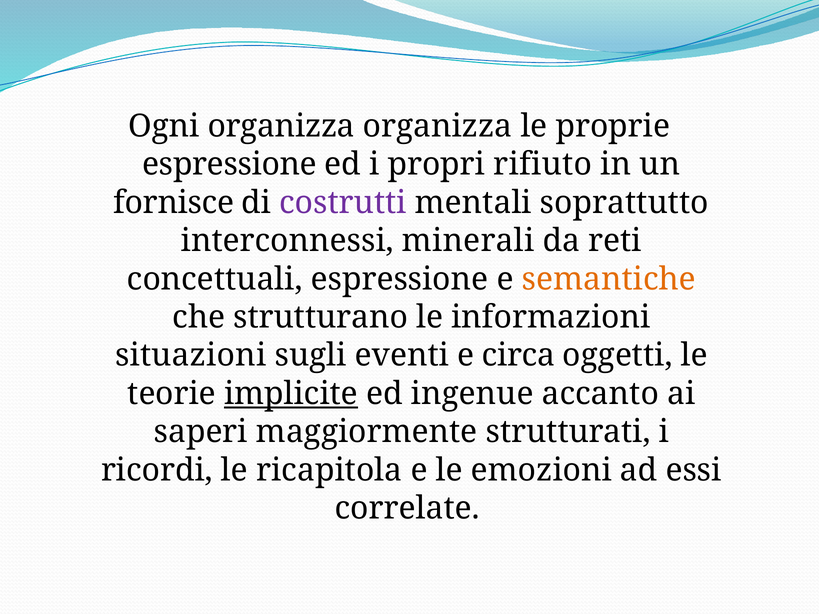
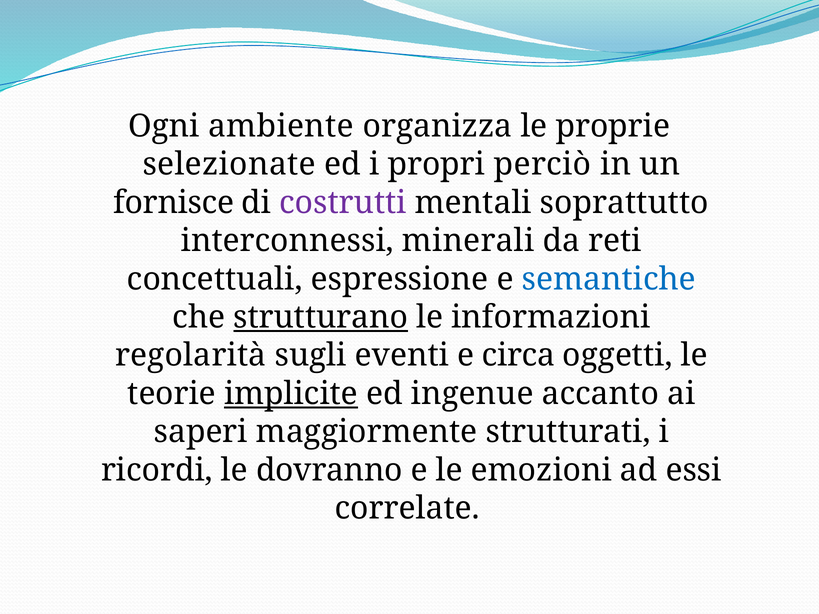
Ogni organizza: organizza -> ambiente
espressione at (230, 164): espressione -> selezionate
rifiuto: rifiuto -> perciò
semantiche colour: orange -> blue
strutturano underline: none -> present
situazioni: situazioni -> regolarità
ricapitola: ricapitola -> dovranno
